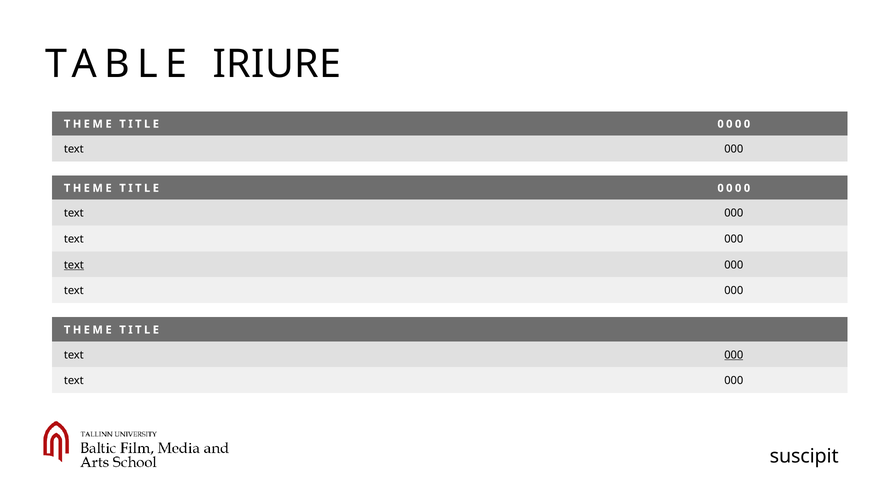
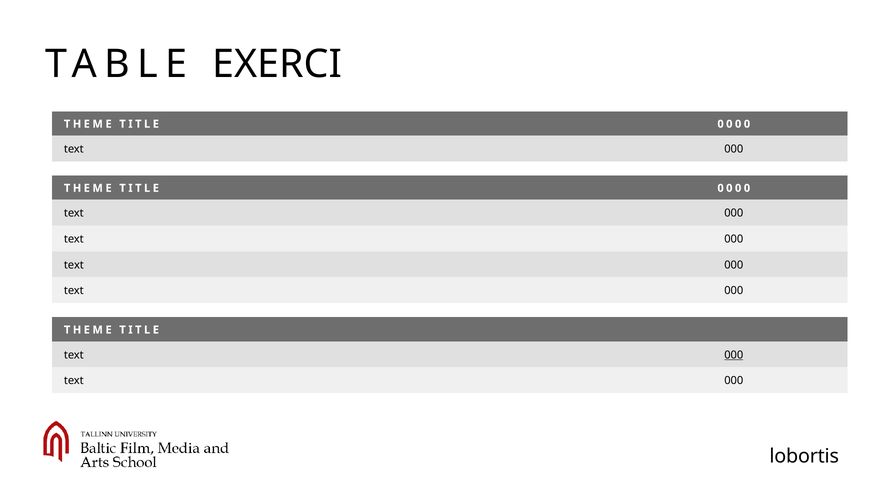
IRIURE: IRIURE -> EXERCI
text at (74, 265) underline: present -> none
suscipit: suscipit -> lobortis
